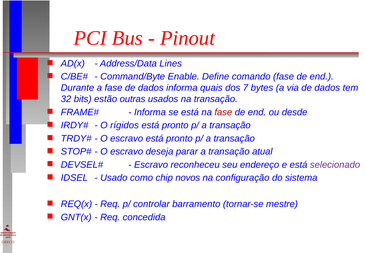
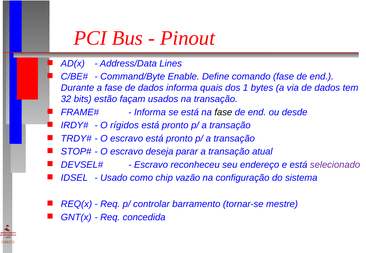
7: 7 -> 1
outras: outras -> façam
fase at (223, 112) colour: red -> black
novos: novos -> vazão
